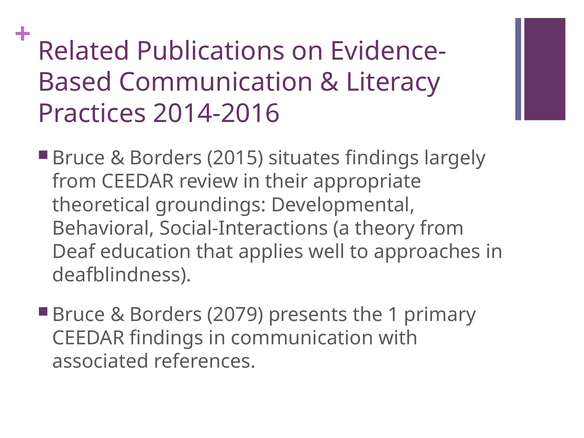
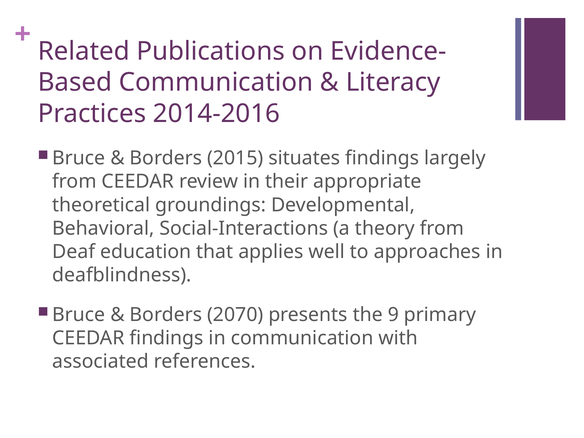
2079: 2079 -> 2070
1: 1 -> 9
